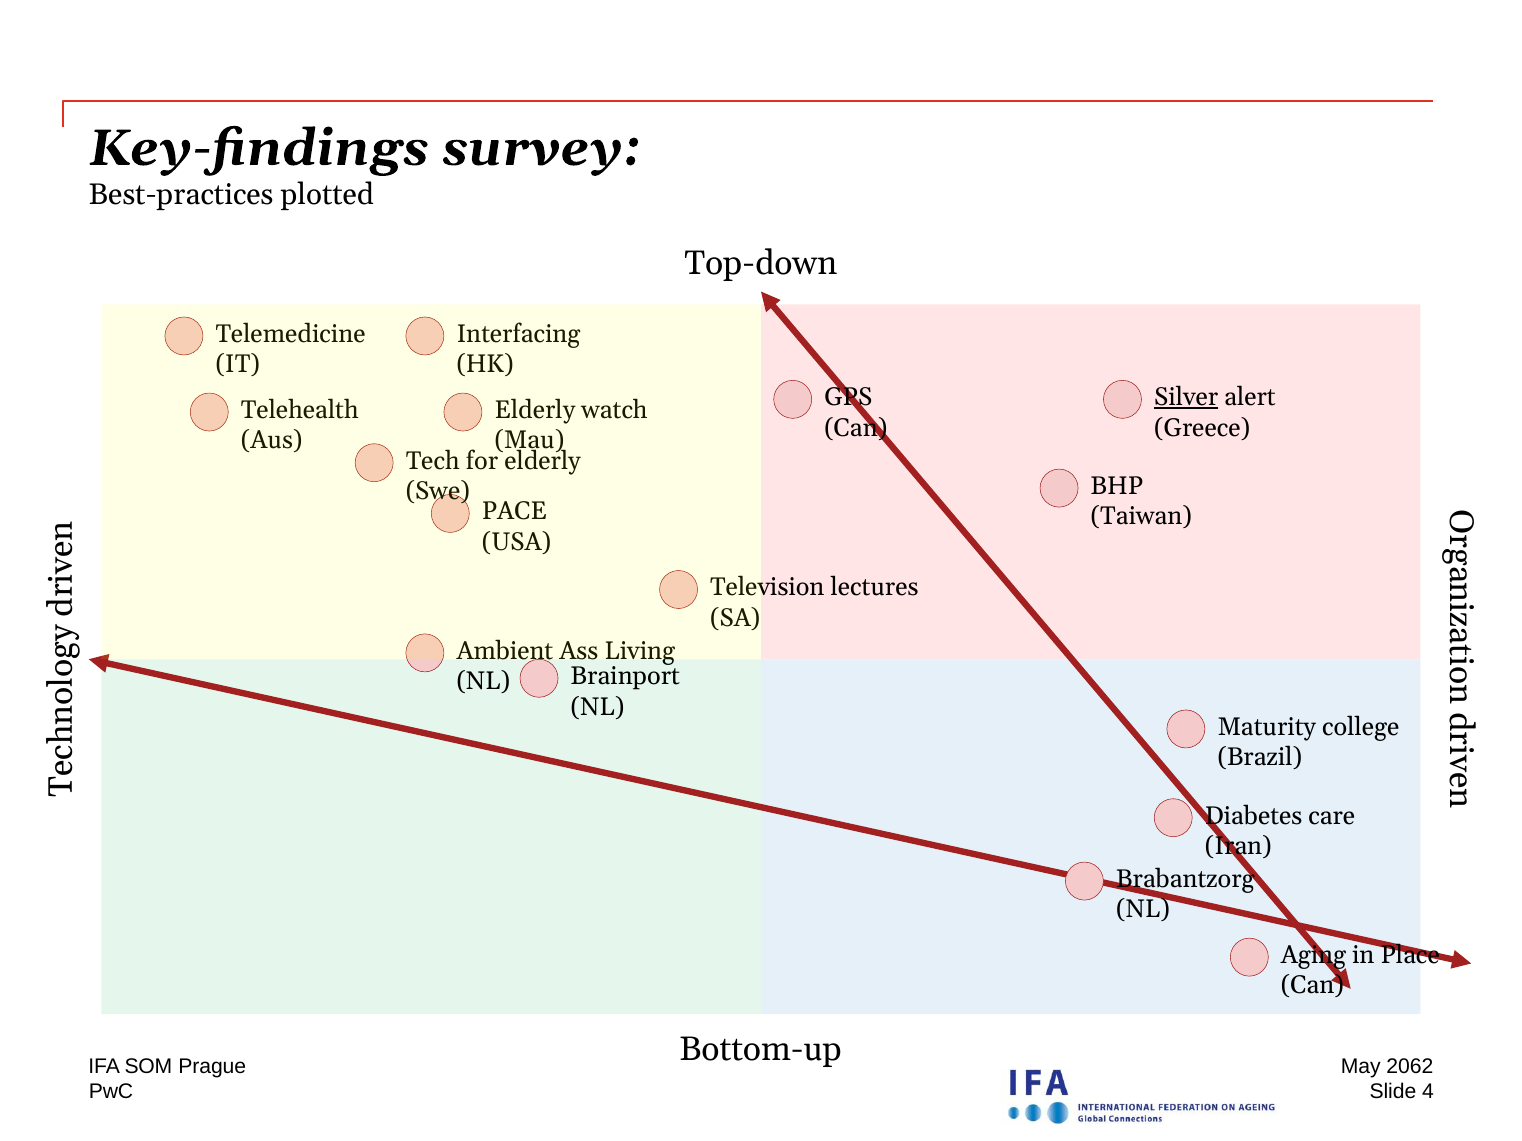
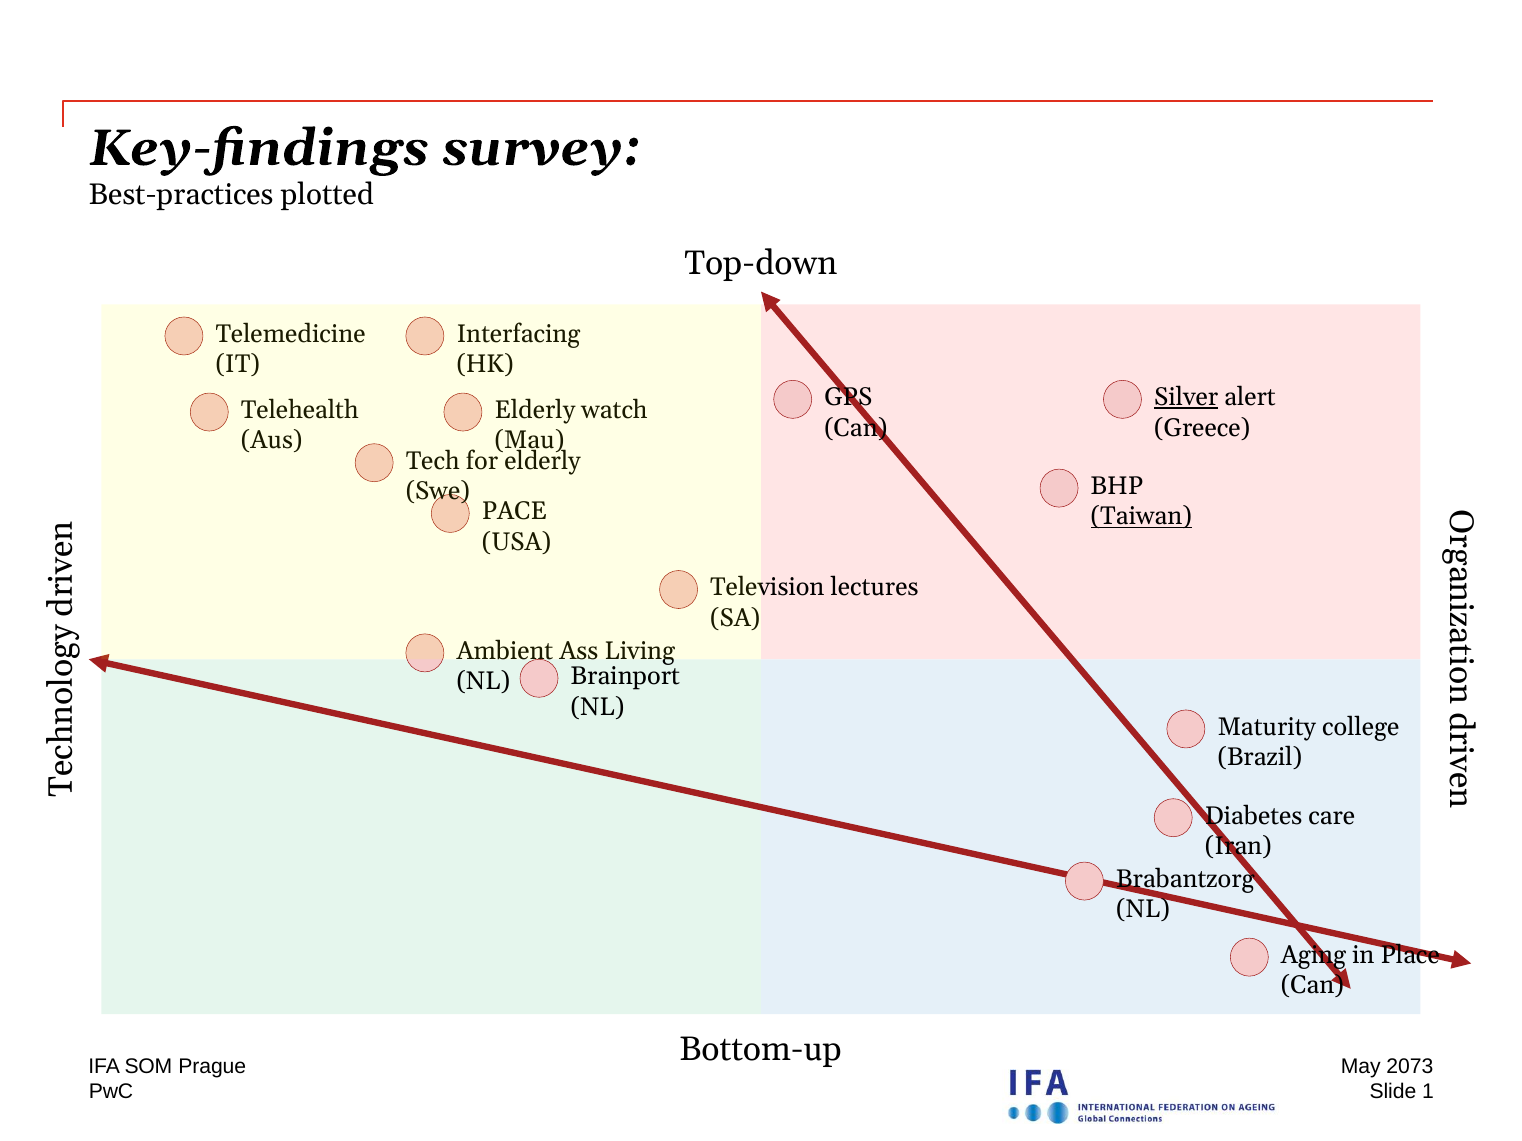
Taiwan underline: none -> present
2062: 2062 -> 2073
4: 4 -> 1
